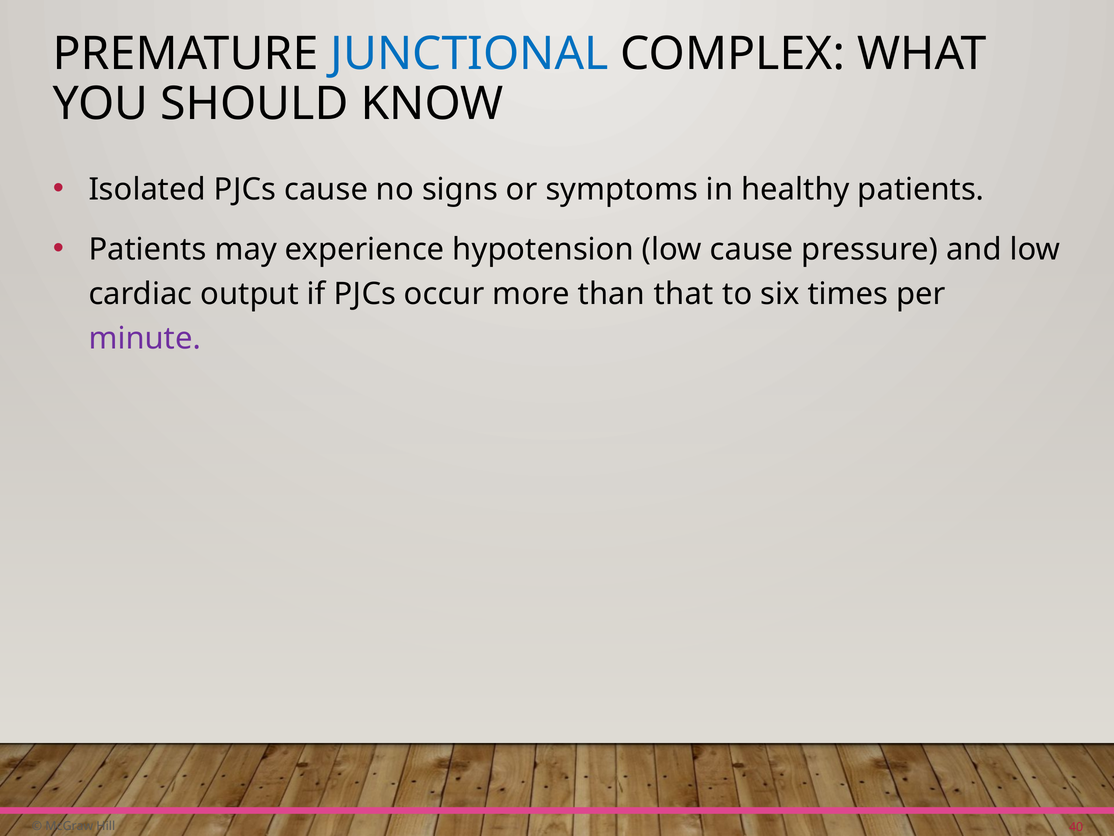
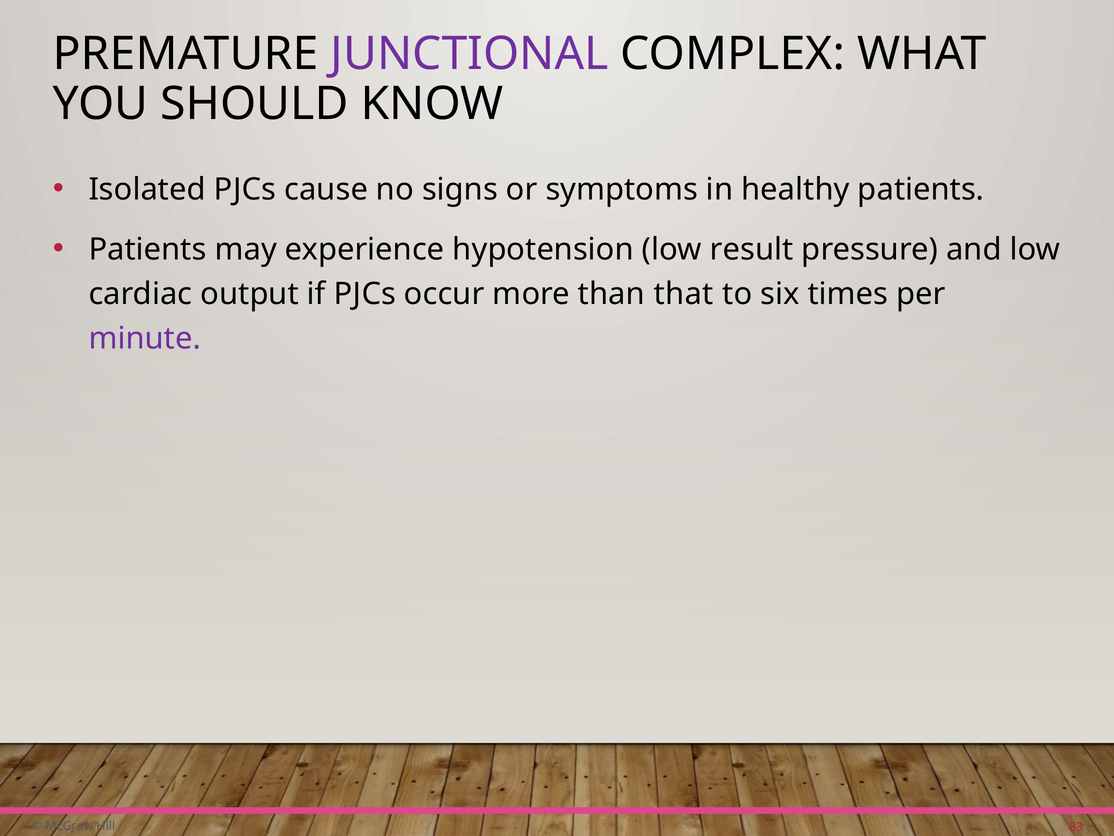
JUNCTIONAL colour: blue -> purple
low cause: cause -> result
40: 40 -> 83
